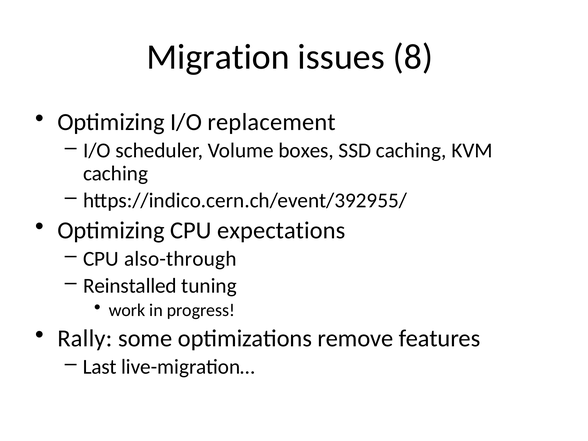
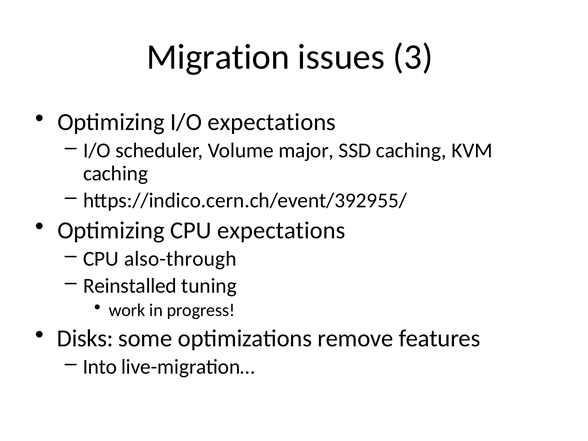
8: 8 -> 3
I/O replacement: replacement -> expectations
boxes: boxes -> major
Rally: Rally -> Disks
Last: Last -> Into
